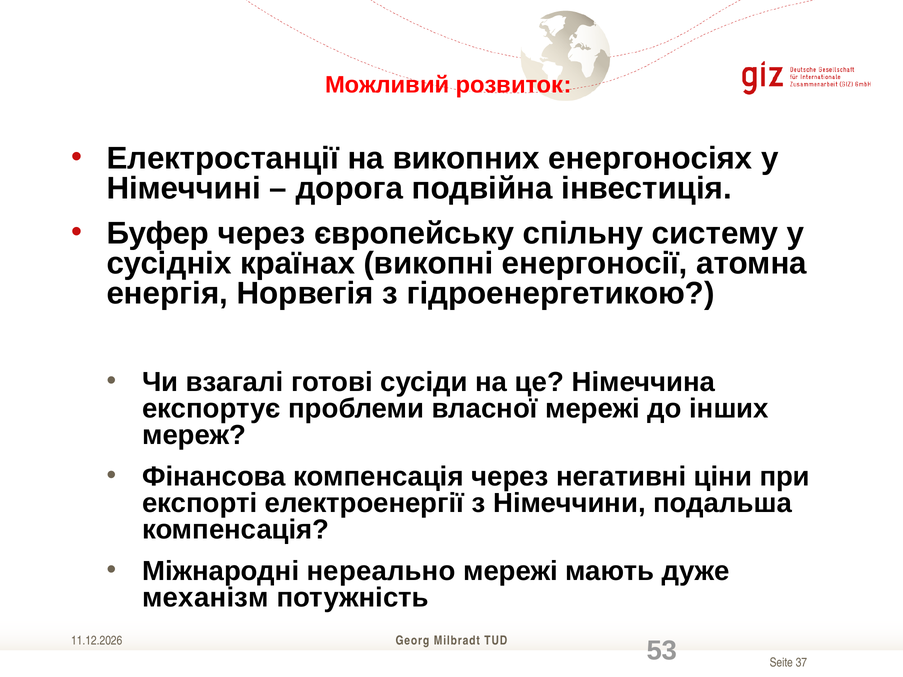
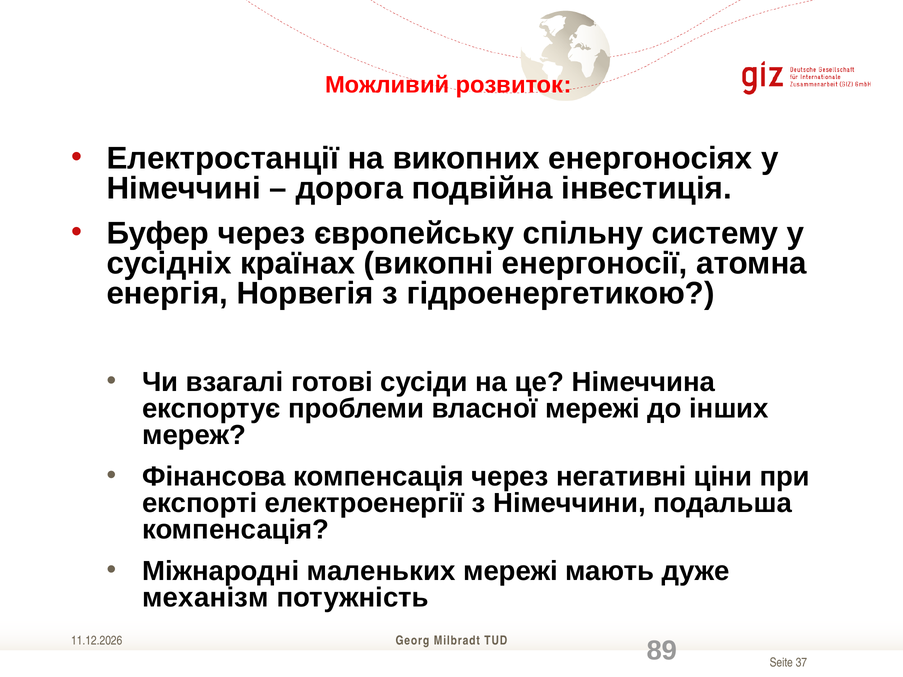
нереально: нереально -> маленьких
53: 53 -> 89
